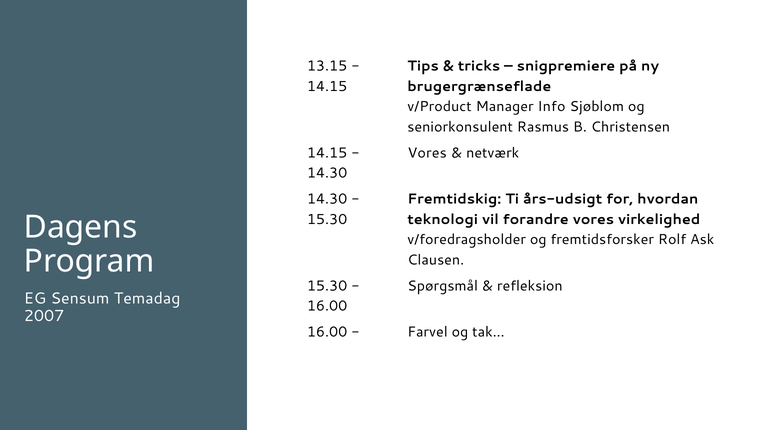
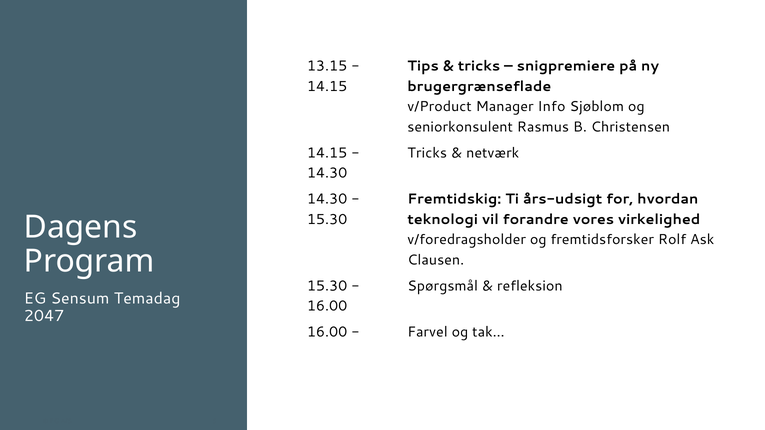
Vores at (427, 153): Vores -> Tricks
2007: 2007 -> 2047
